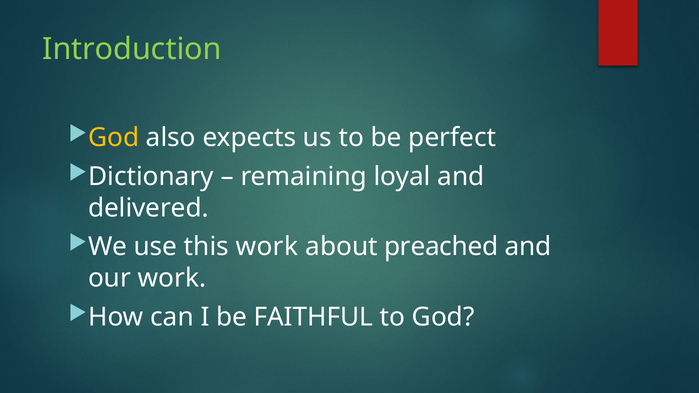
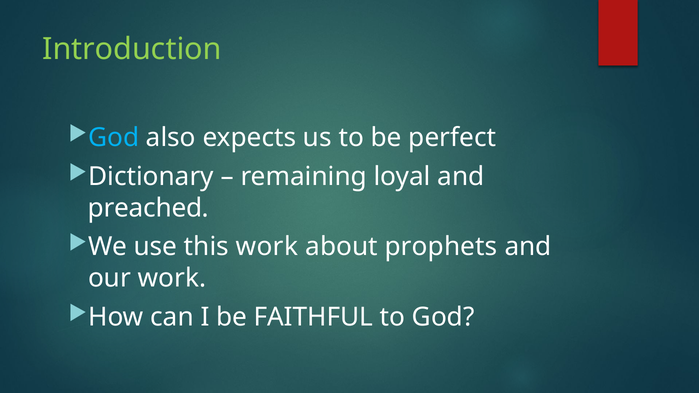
God at (114, 138) colour: yellow -> light blue
delivered: delivered -> preached
preached: preached -> prophets
